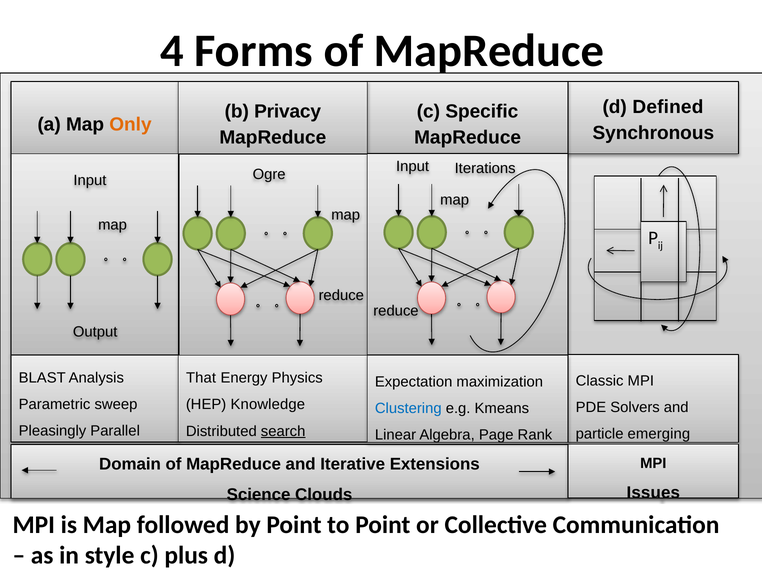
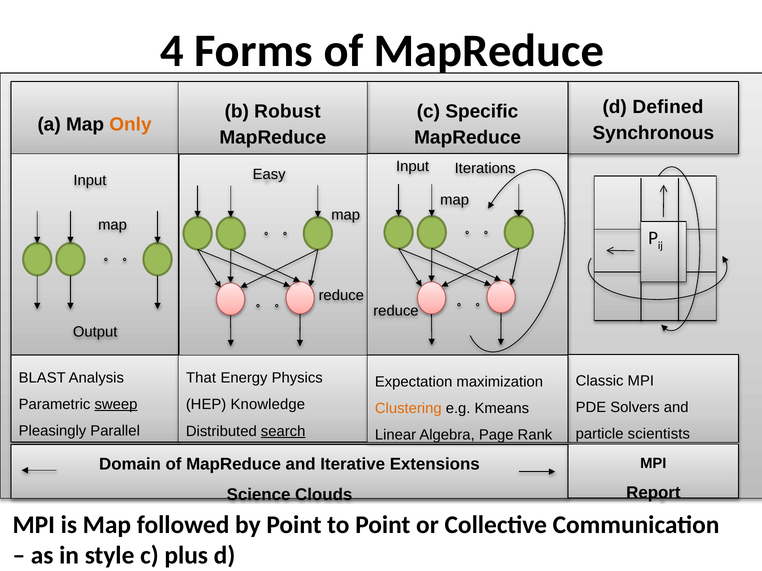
Privacy: Privacy -> Robust
Ogre: Ogre -> Easy
sweep underline: none -> present
Clustering colour: blue -> orange
emerging: emerging -> scientists
Issues: Issues -> Report
